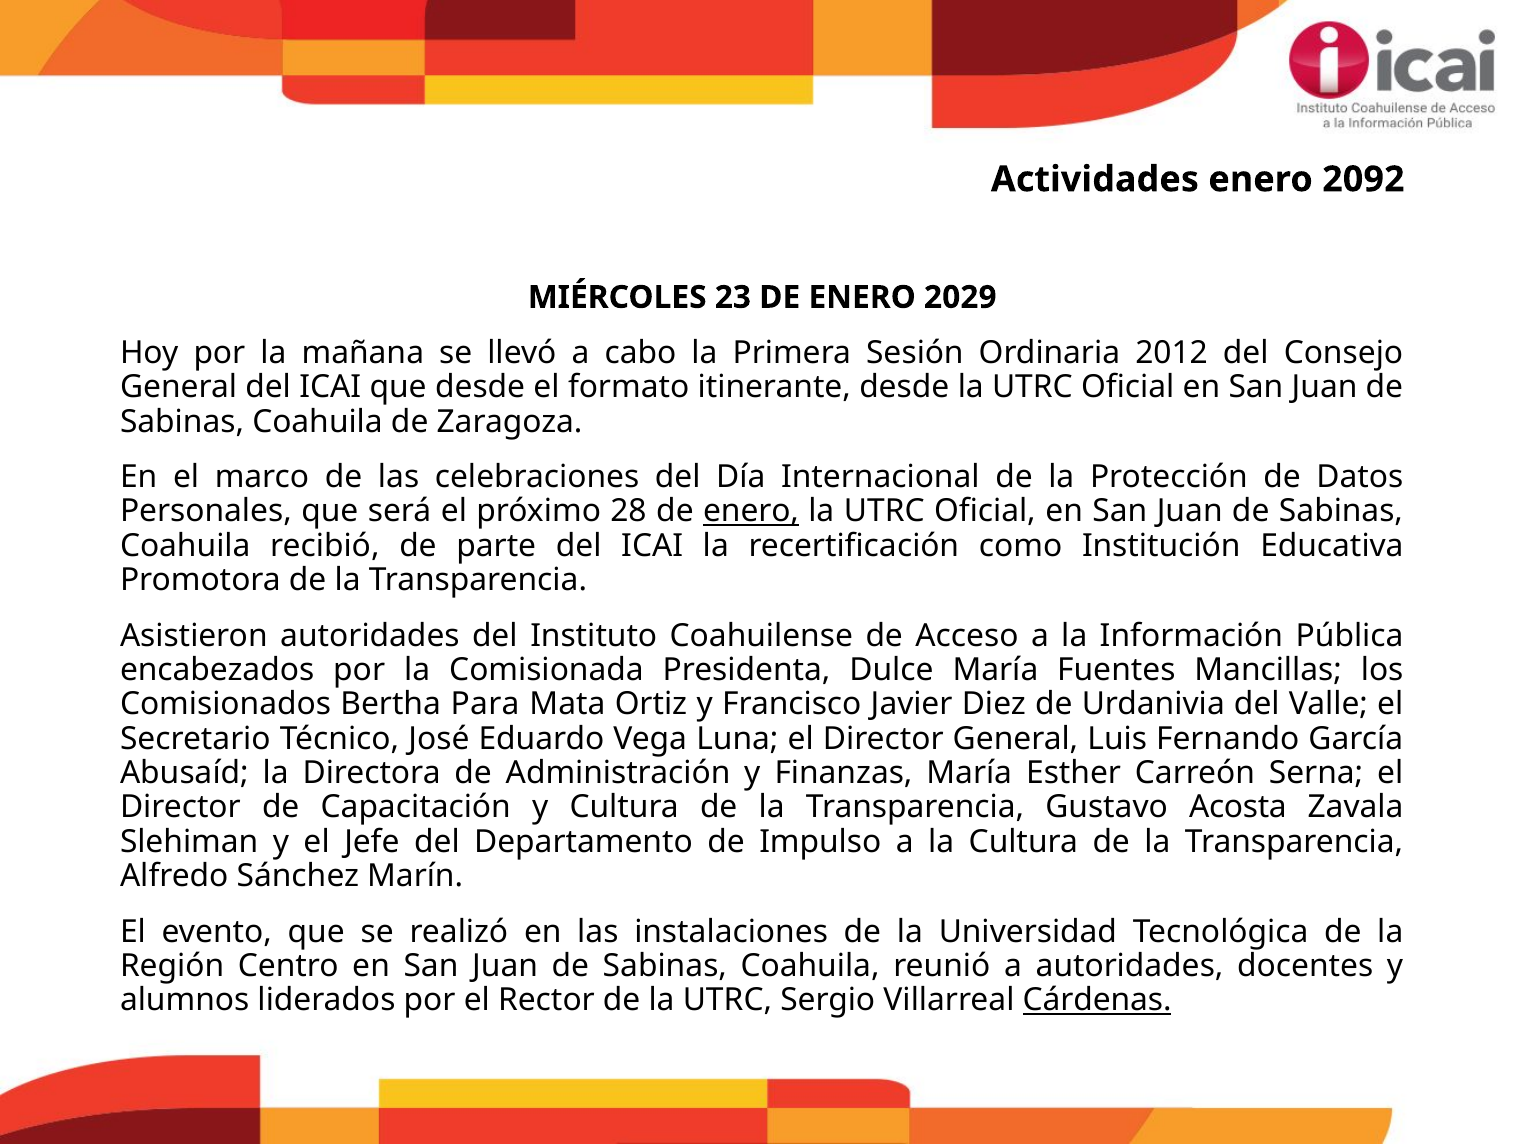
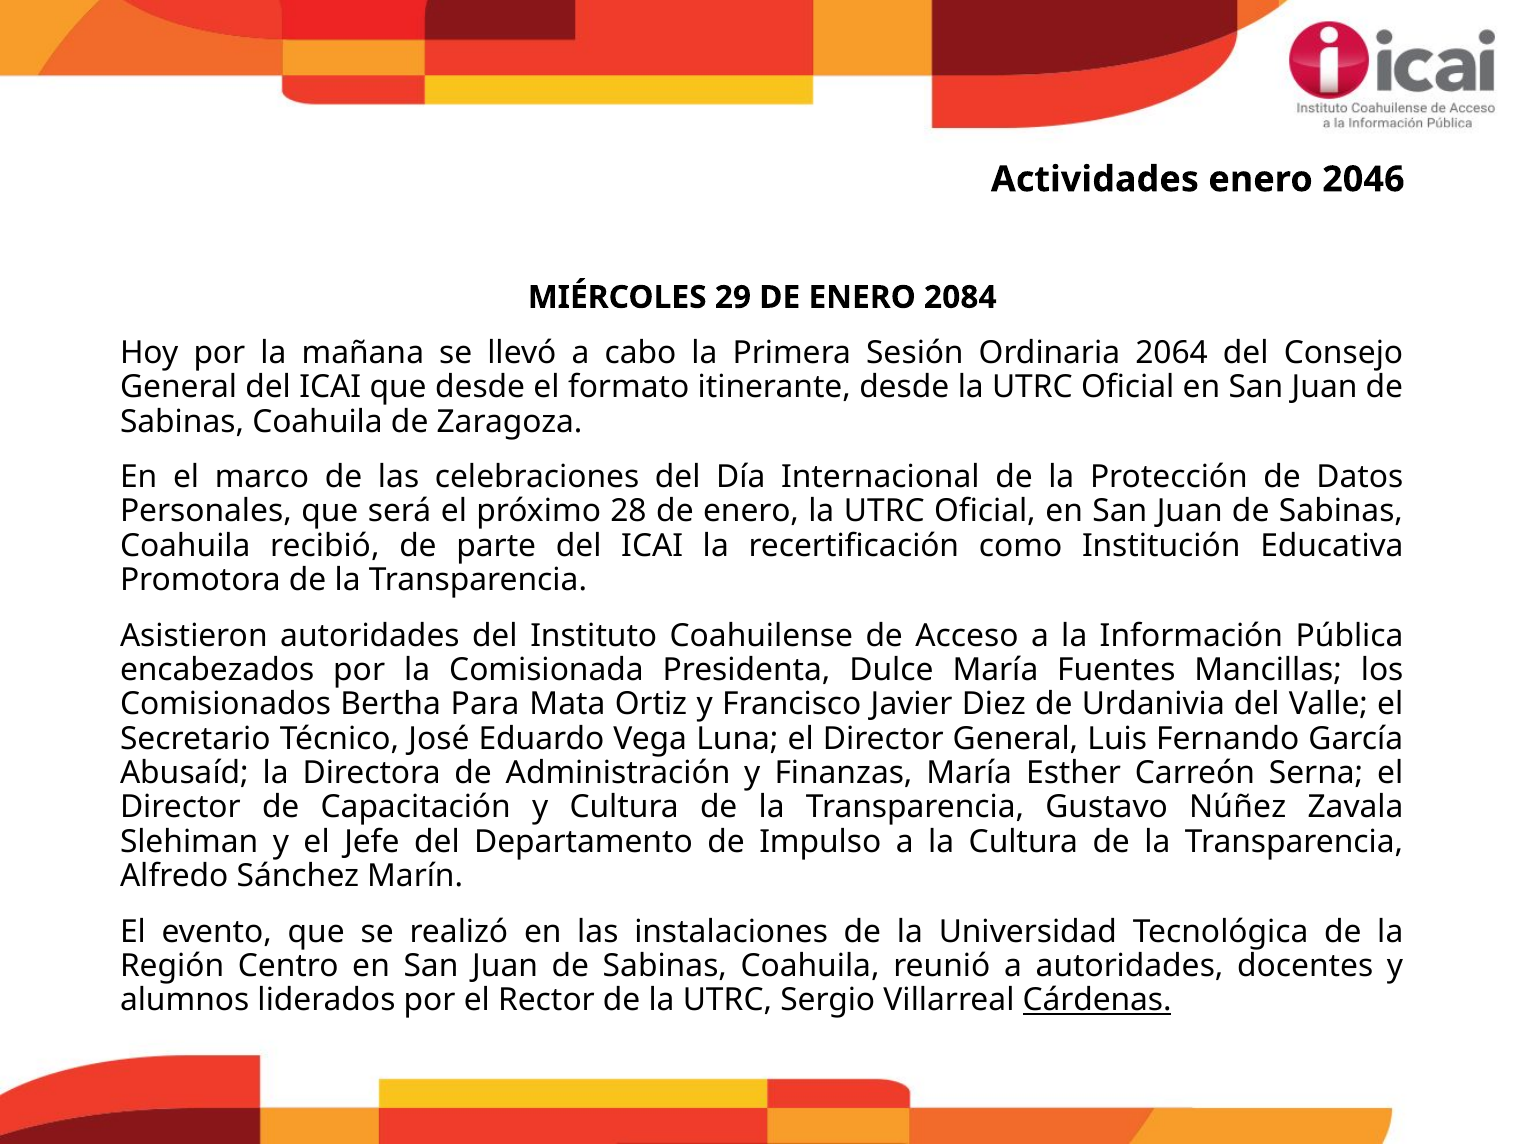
2092: 2092 -> 2046
23: 23 -> 29
2029: 2029 -> 2084
2012: 2012 -> 2064
enero at (751, 511) underline: present -> none
Acosta: Acosta -> Núñez
